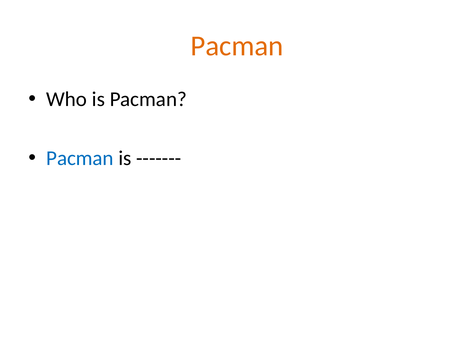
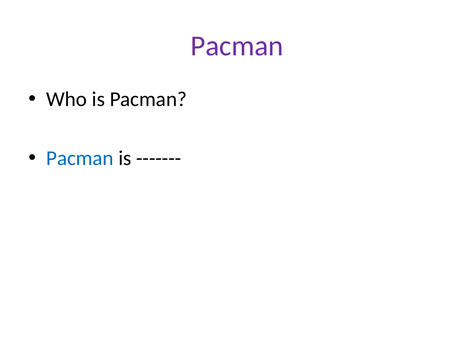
Pacman at (237, 46) colour: orange -> purple
